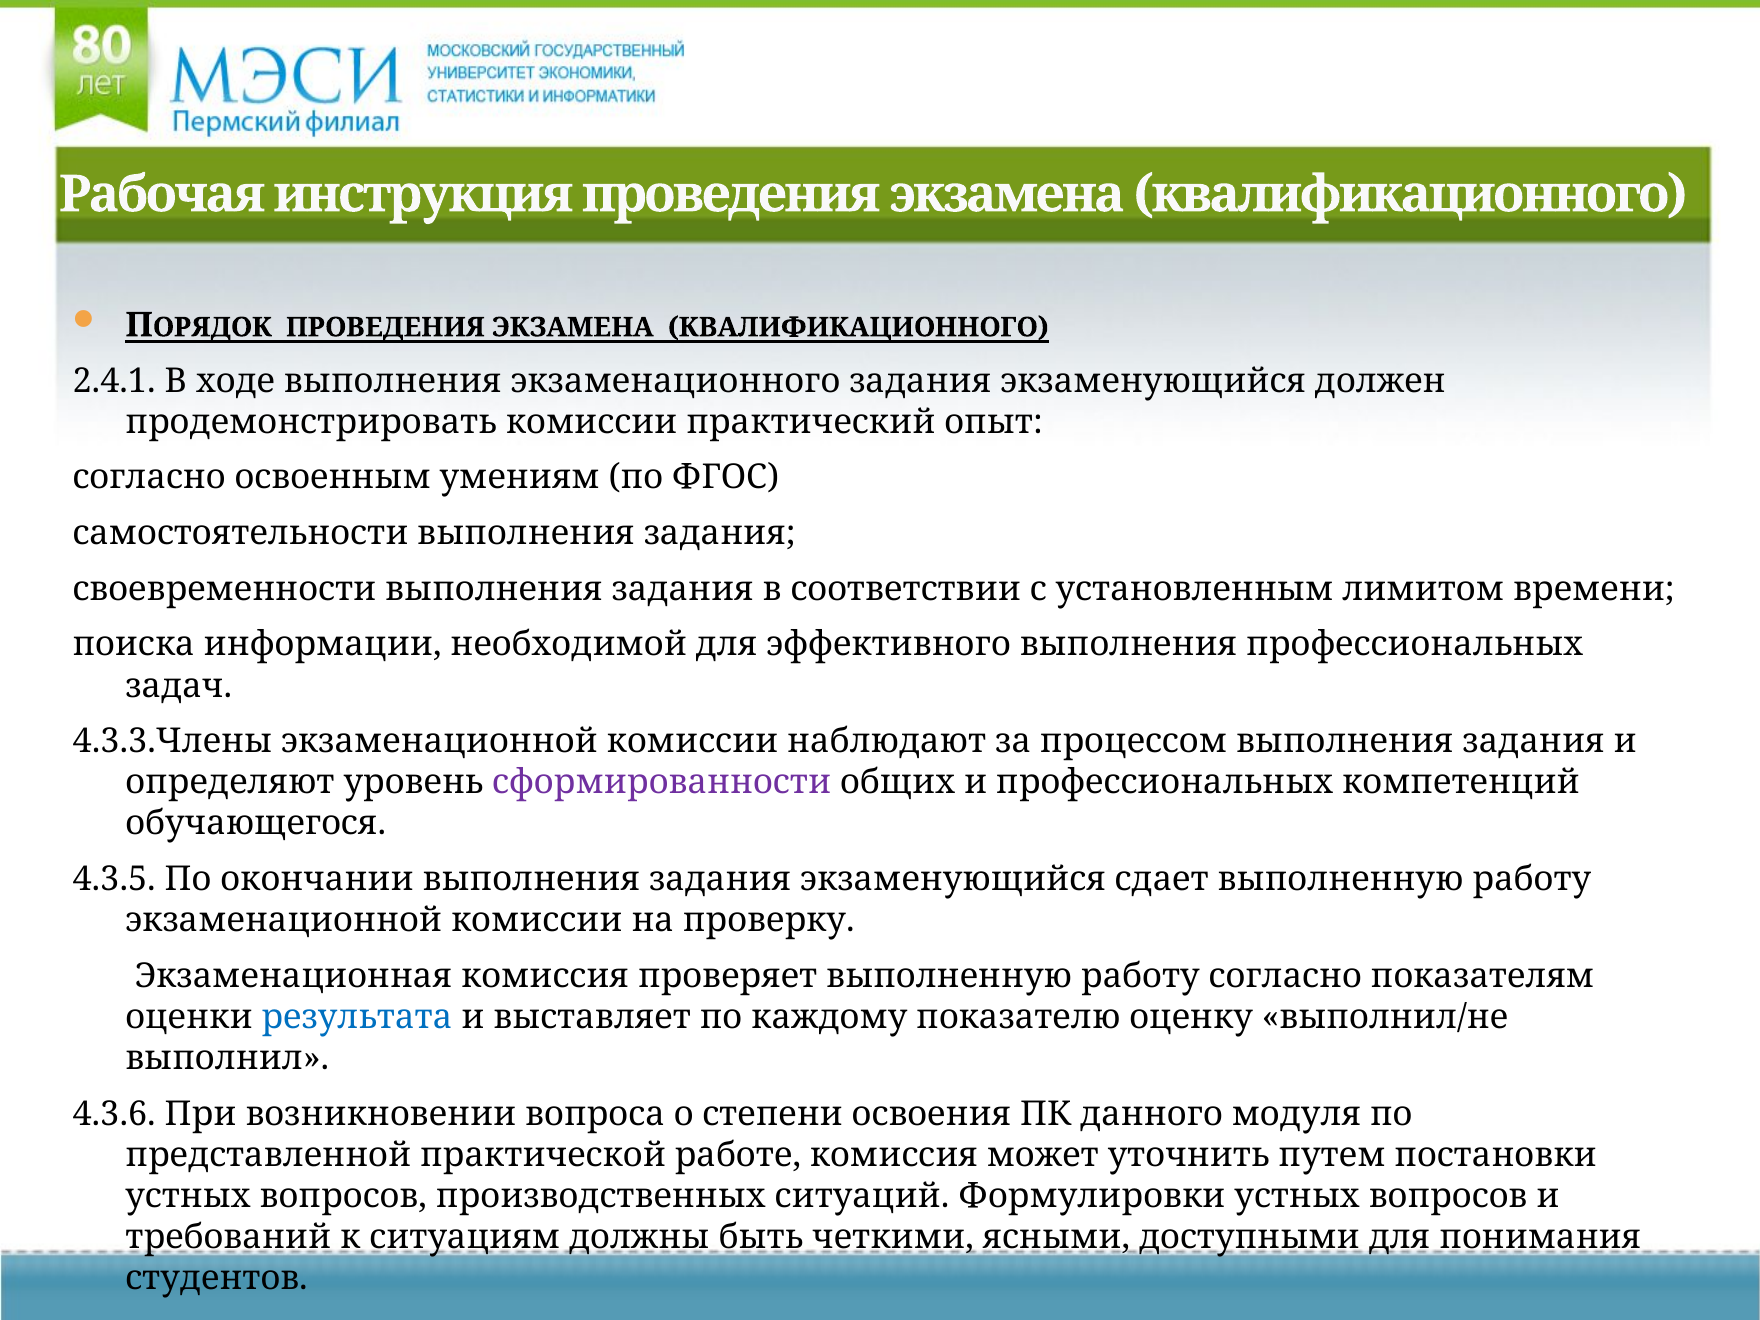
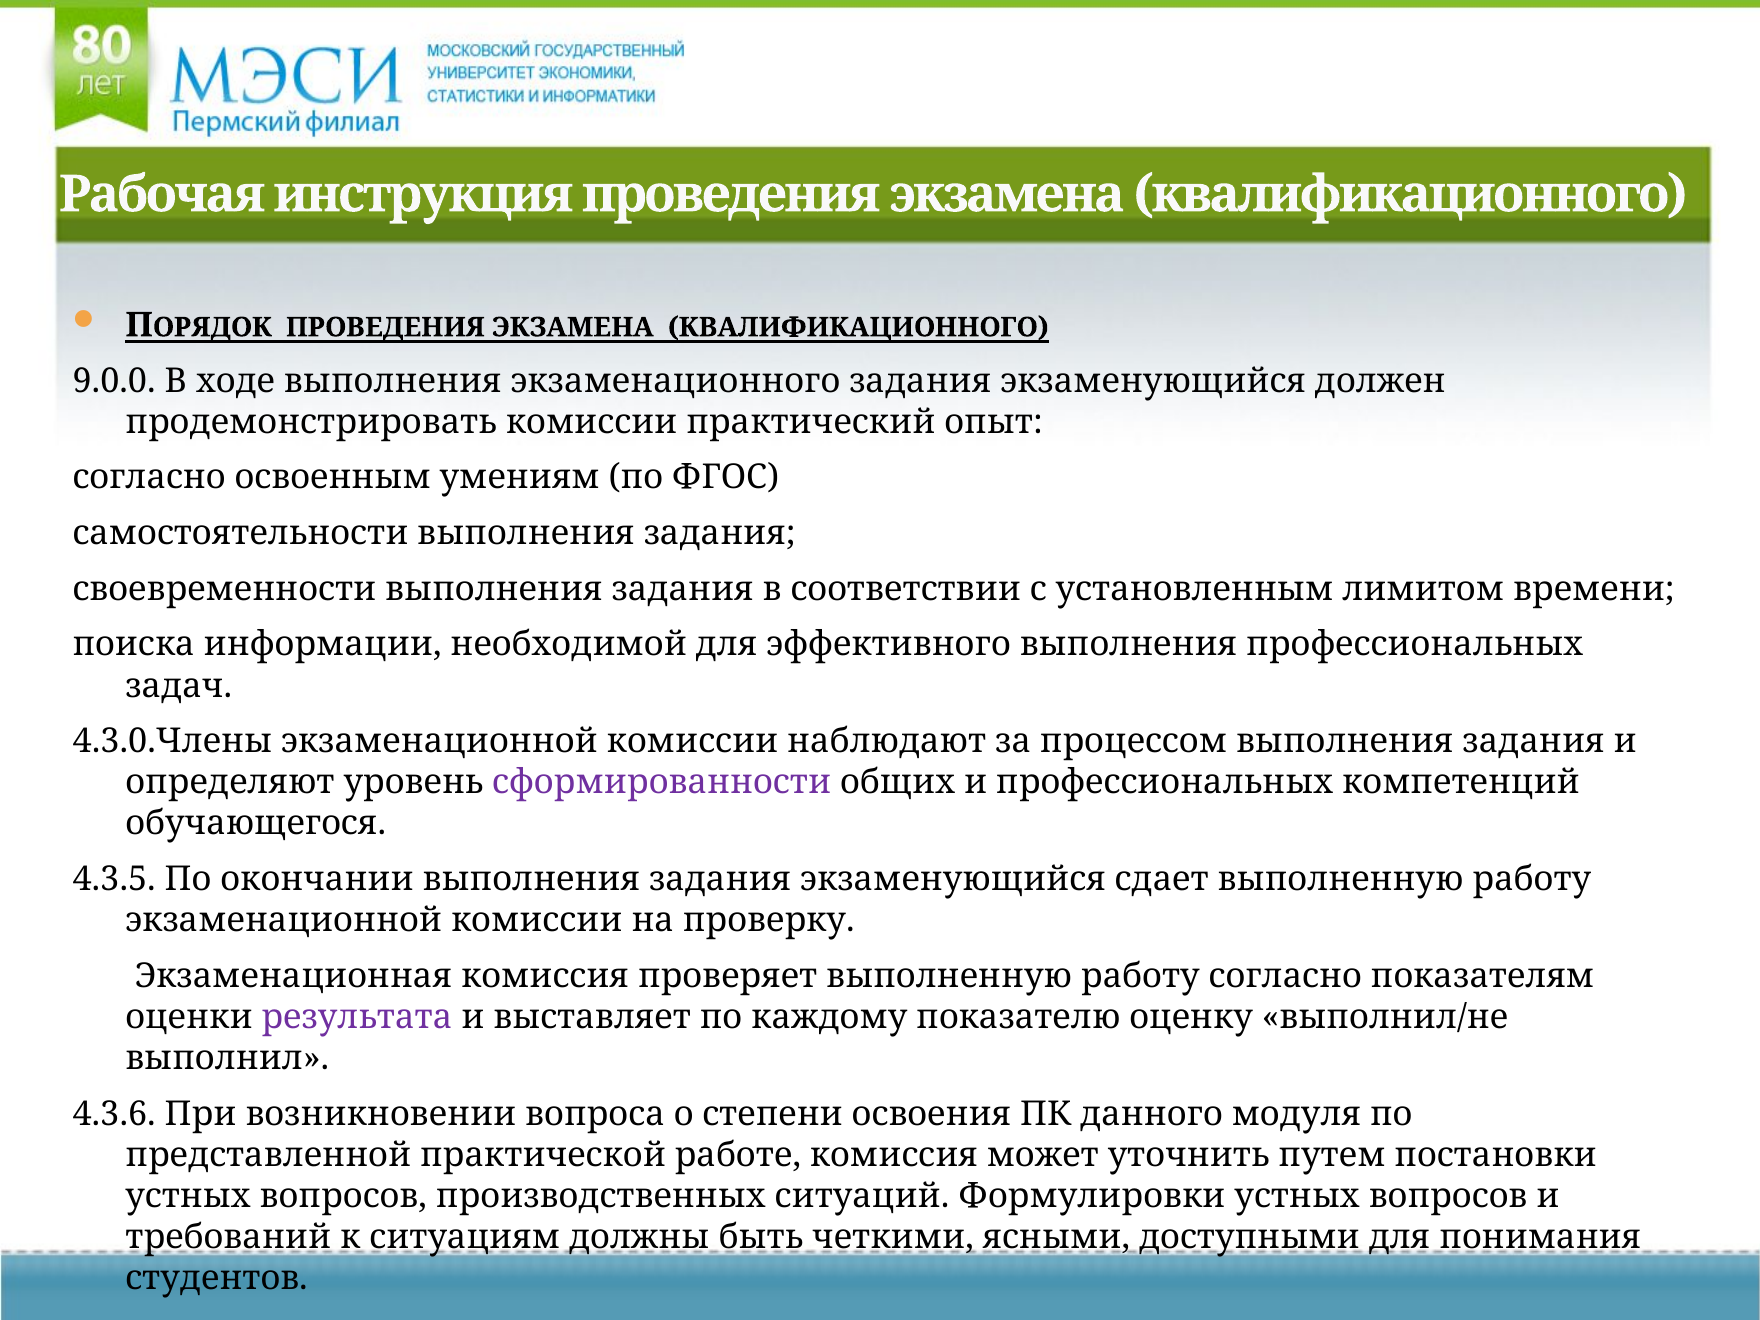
2.4.1: 2.4.1 -> 9.0.0
4.3.3.Члены: 4.3.3.Члены -> 4.3.0.Члены
результата colour: blue -> purple
